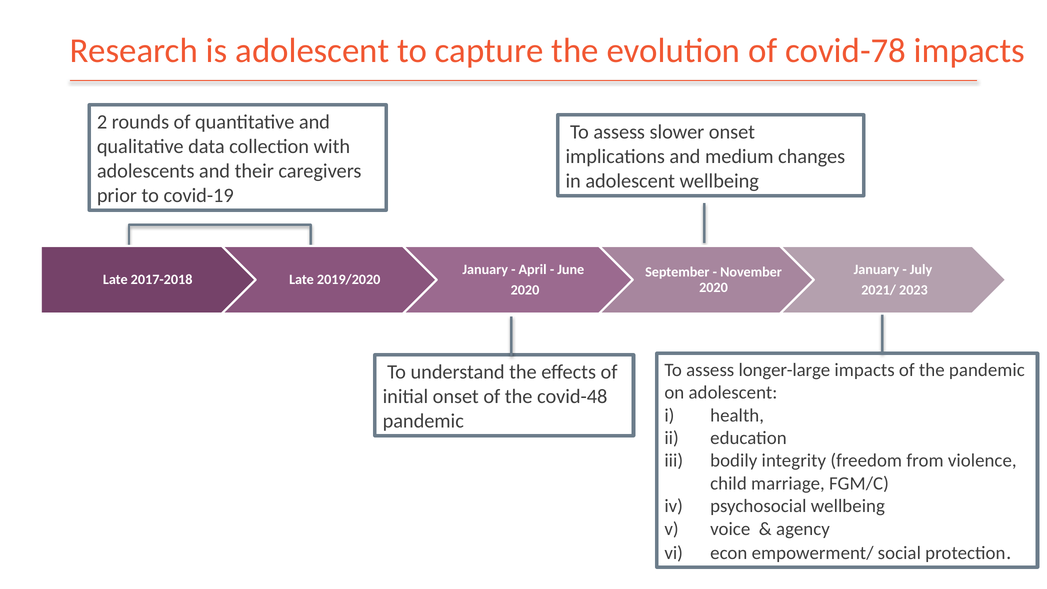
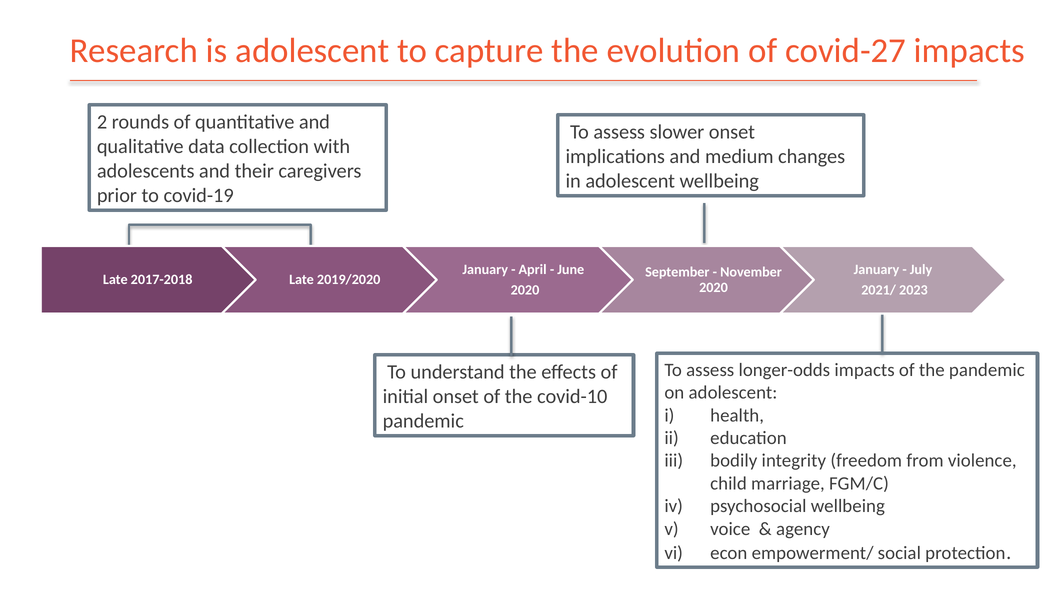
covid-78: covid-78 -> covid-27
longer-large: longer-large -> longer-odds
covid-48: covid-48 -> covid-10
